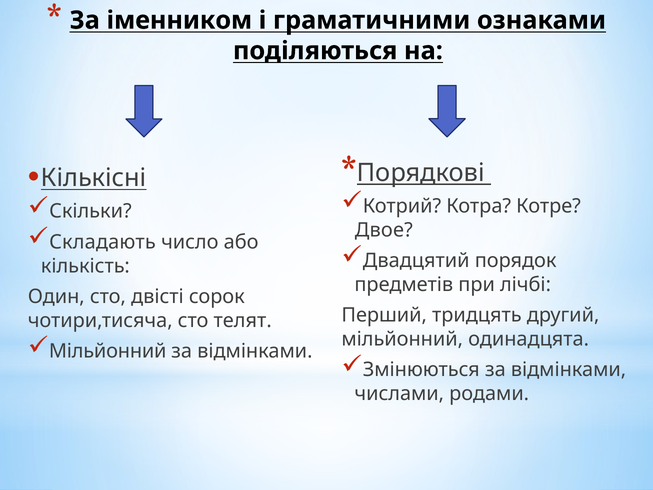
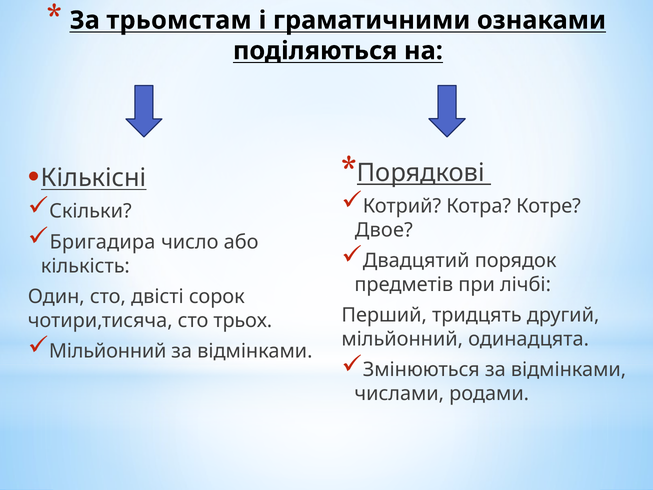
іменником: іменником -> трьомстам
Складають: Складають -> Бригадира
телят: телят -> трьох
